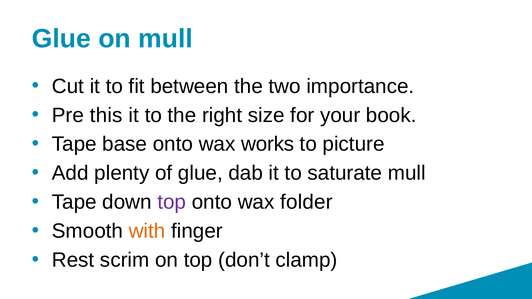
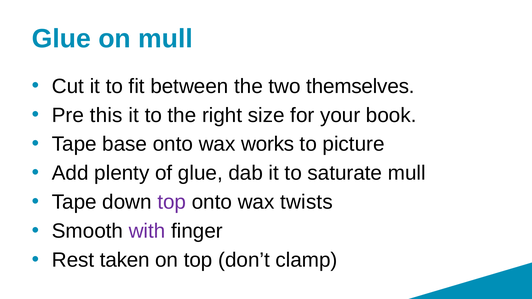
importance: importance -> themselves
folder: folder -> twists
with colour: orange -> purple
scrim: scrim -> taken
